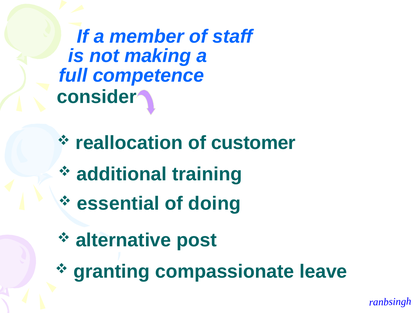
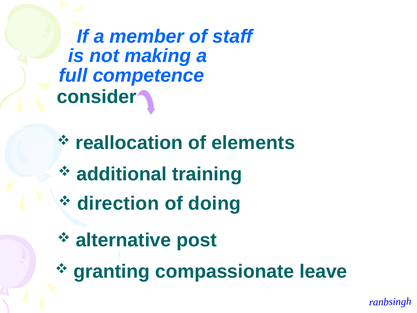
customer: customer -> elements
essential: essential -> direction
